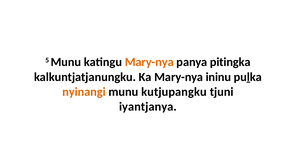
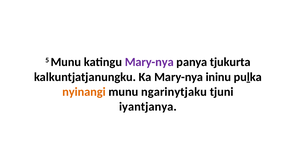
Mary-nya at (149, 62) colour: orange -> purple
pitingka: pitingka -> tjukurta
kutjupangku: kutjupangku -> ngarinytjaku
